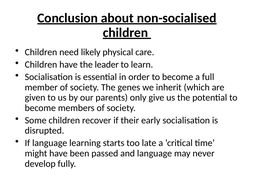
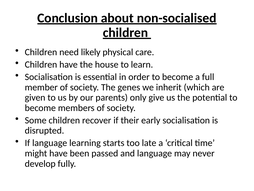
leader: leader -> house
